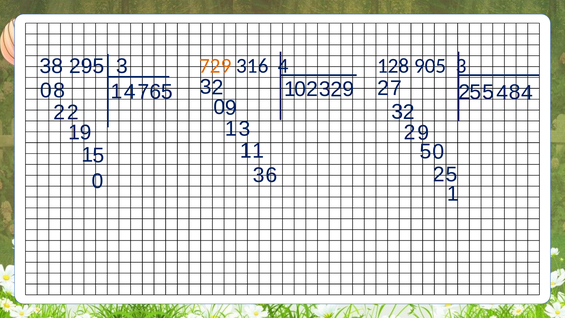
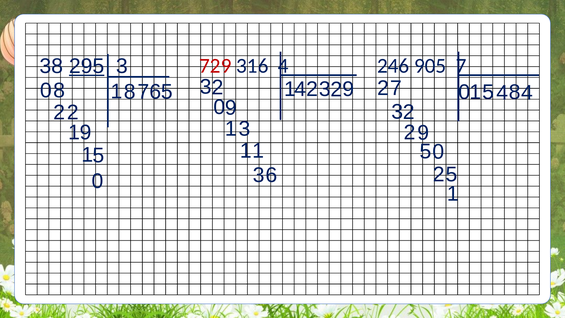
295 underline: none -> present
729 colour: orange -> red
128: 128 -> 246
905 3: 3 -> 7
0 at (300, 89): 0 -> 4
5 at (475, 92): 5 -> 1
9 2: 2 -> 0
4 at (130, 92): 4 -> 8
